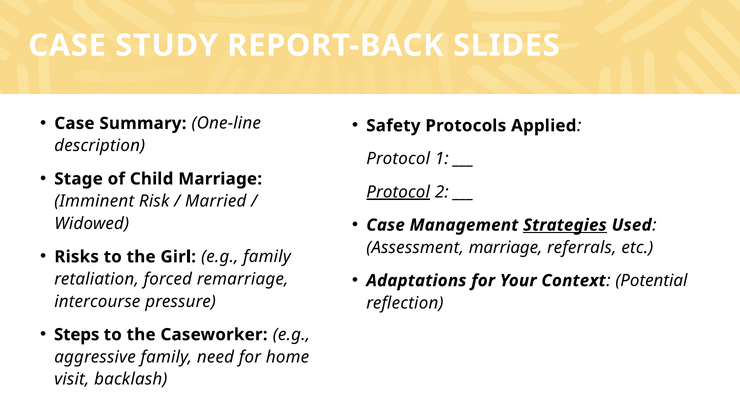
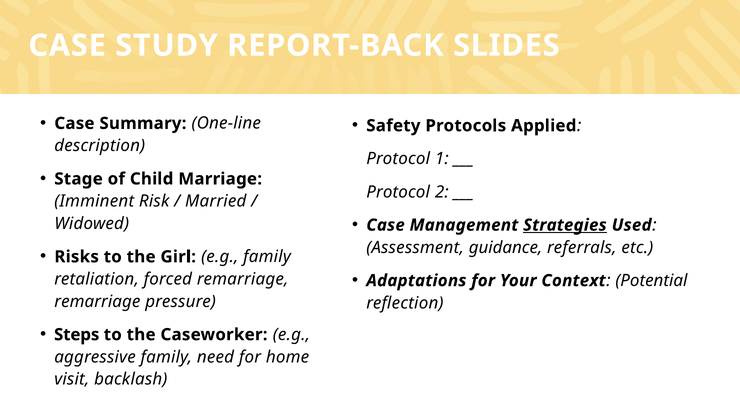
Protocol at (398, 192) underline: present -> none
Assessment marriage: marriage -> guidance
intercourse at (97, 302): intercourse -> remarriage
